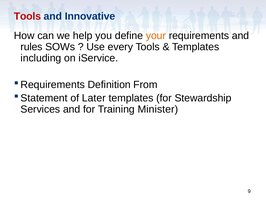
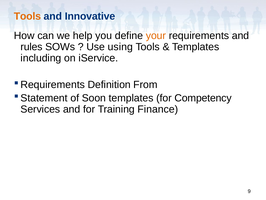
Tools at (27, 16) colour: red -> orange
every: every -> using
Later: Later -> Soon
Stewardship: Stewardship -> Competency
Minister: Minister -> Finance
